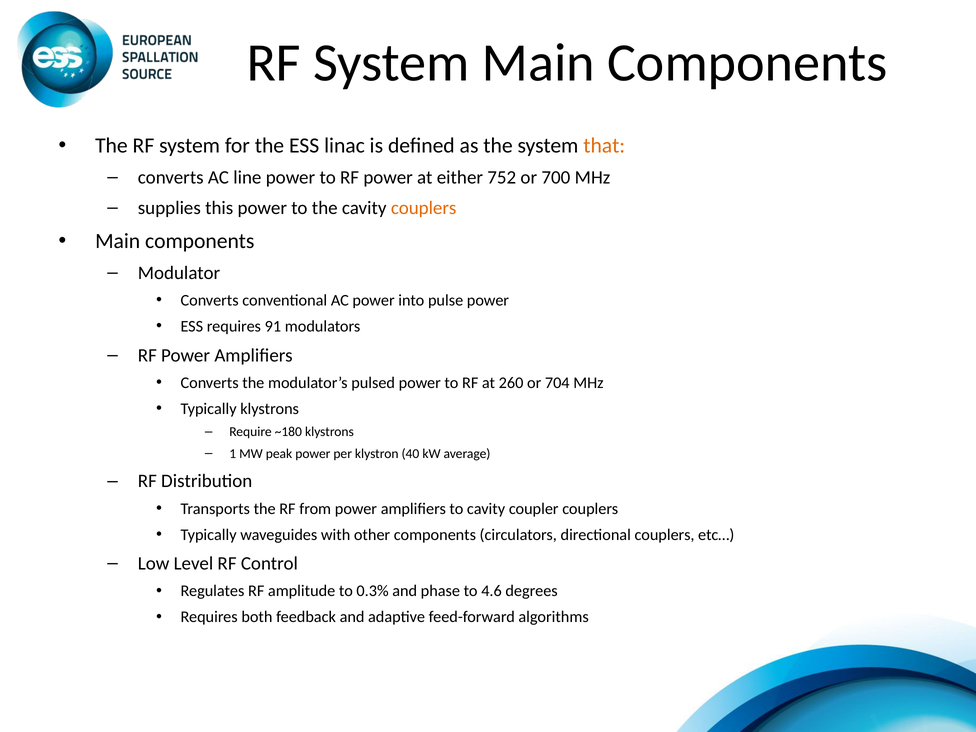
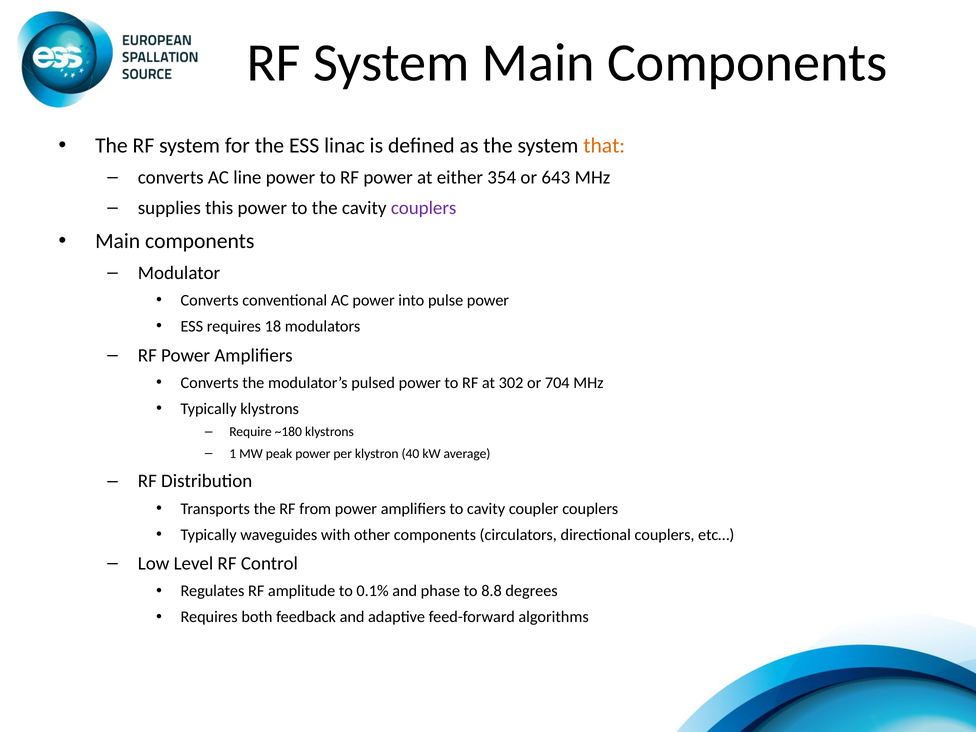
752: 752 -> 354
700: 700 -> 643
couplers at (424, 208) colour: orange -> purple
91: 91 -> 18
260: 260 -> 302
0.3%: 0.3% -> 0.1%
4.6: 4.6 -> 8.8
